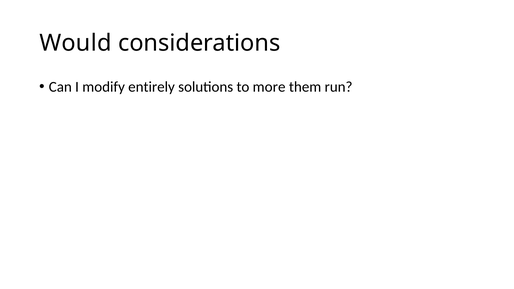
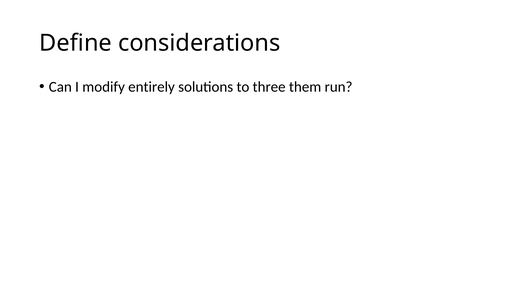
Would: Would -> Define
more: more -> three
